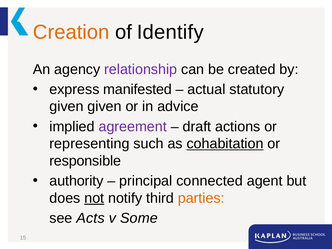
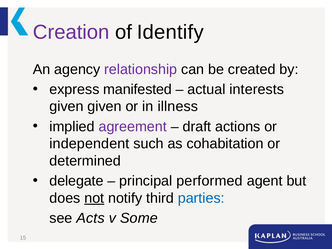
Creation colour: orange -> purple
statutory: statutory -> interests
advice: advice -> illness
representing: representing -> independent
cohabitation underline: present -> none
responsible: responsible -> determined
authority: authority -> delegate
connected: connected -> performed
parties colour: orange -> blue
